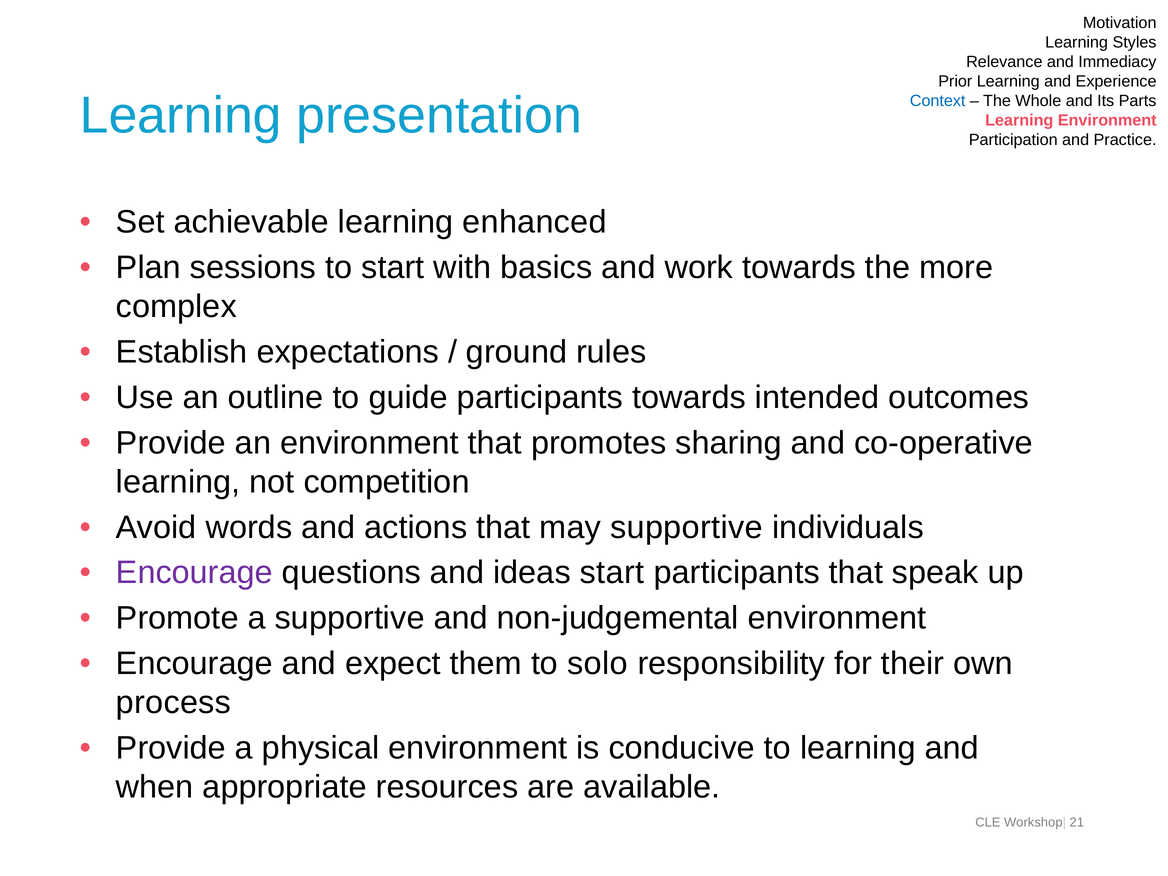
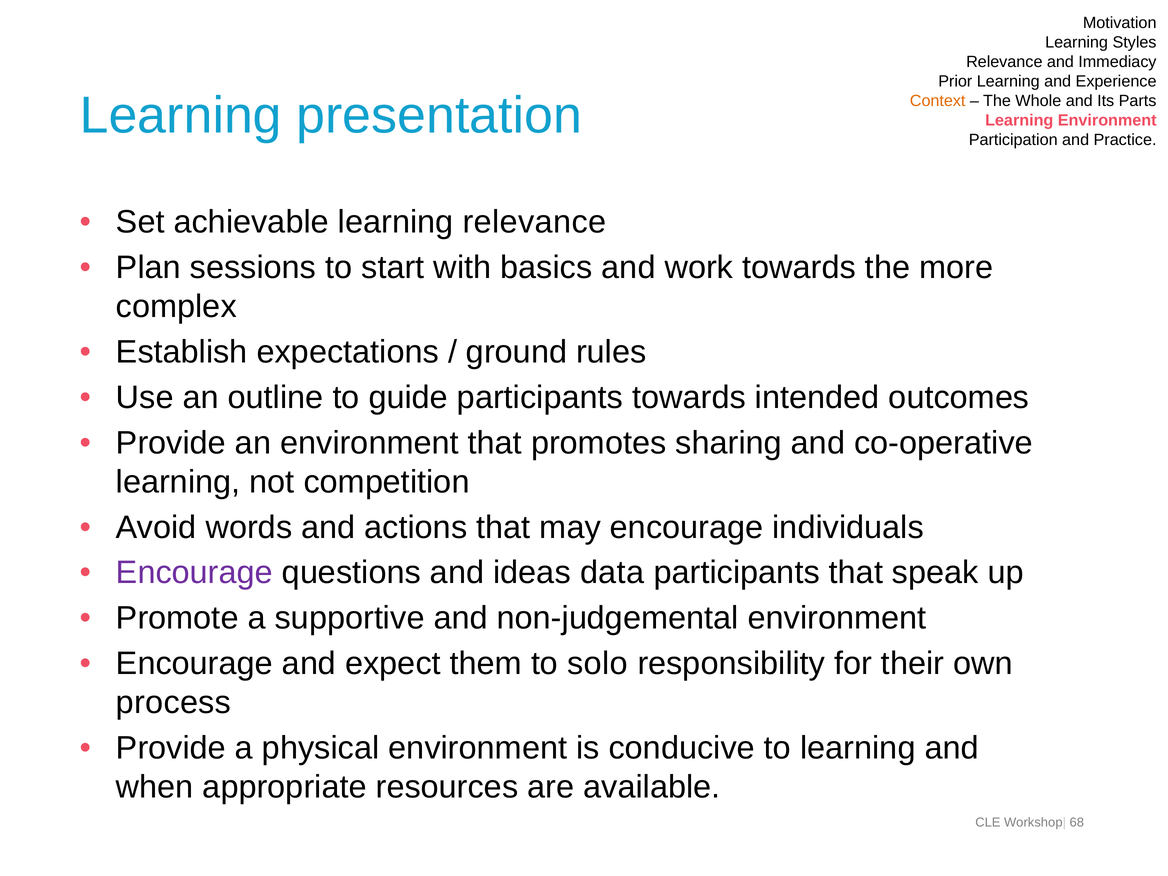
Context colour: blue -> orange
learning enhanced: enhanced -> relevance
may supportive: supportive -> encourage
ideas start: start -> data
21: 21 -> 68
